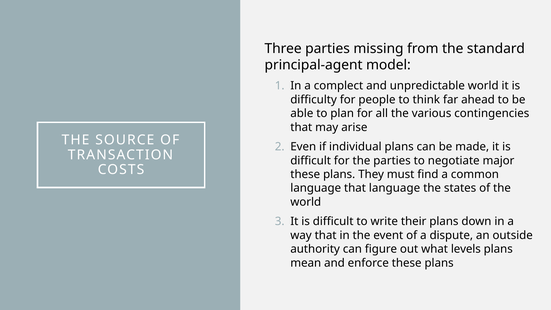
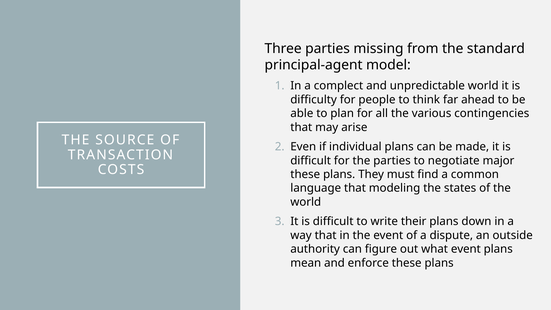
that language: language -> modeling
what levels: levels -> event
